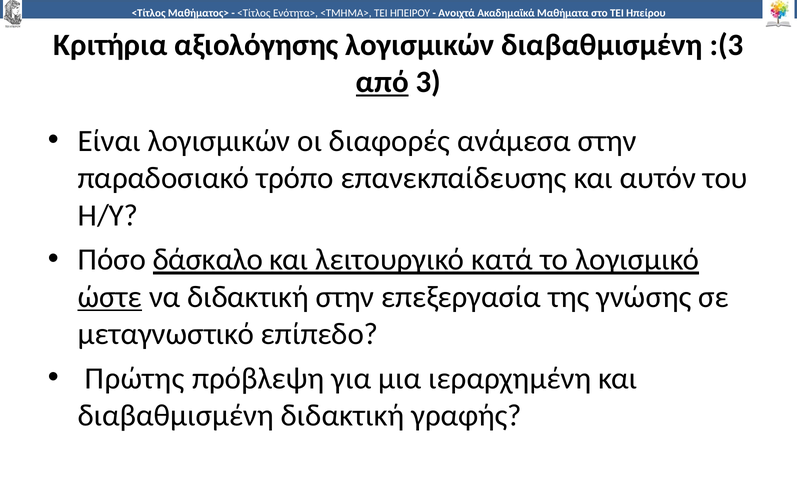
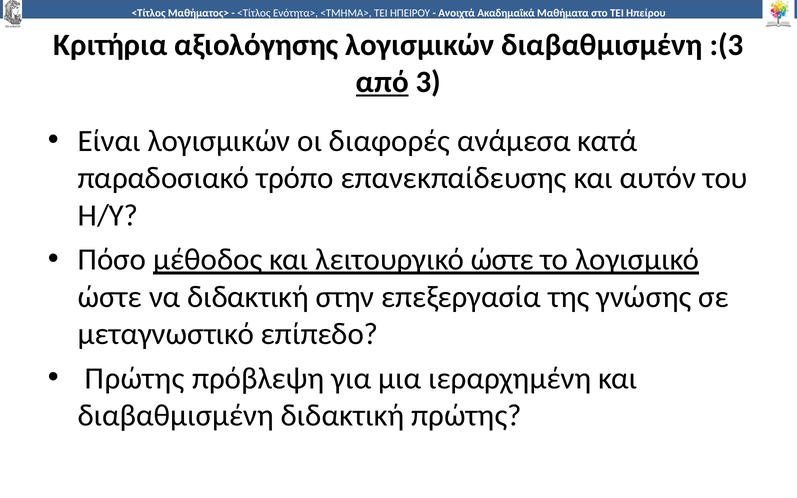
ανάμεσα στην: στην -> κατά
δάσκαλο: δάσκαλο -> μέθοδος
λειτουργικό κατά: κατά -> ώστε
ώστε at (110, 297) underline: present -> none
διδακτική γραφής: γραφής -> πρώτης
